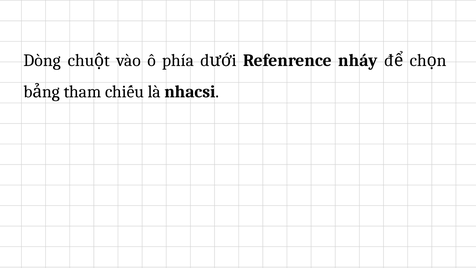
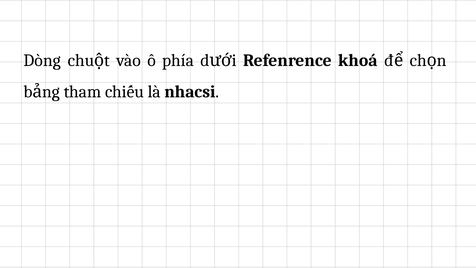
nháy: nháy -> khoá
